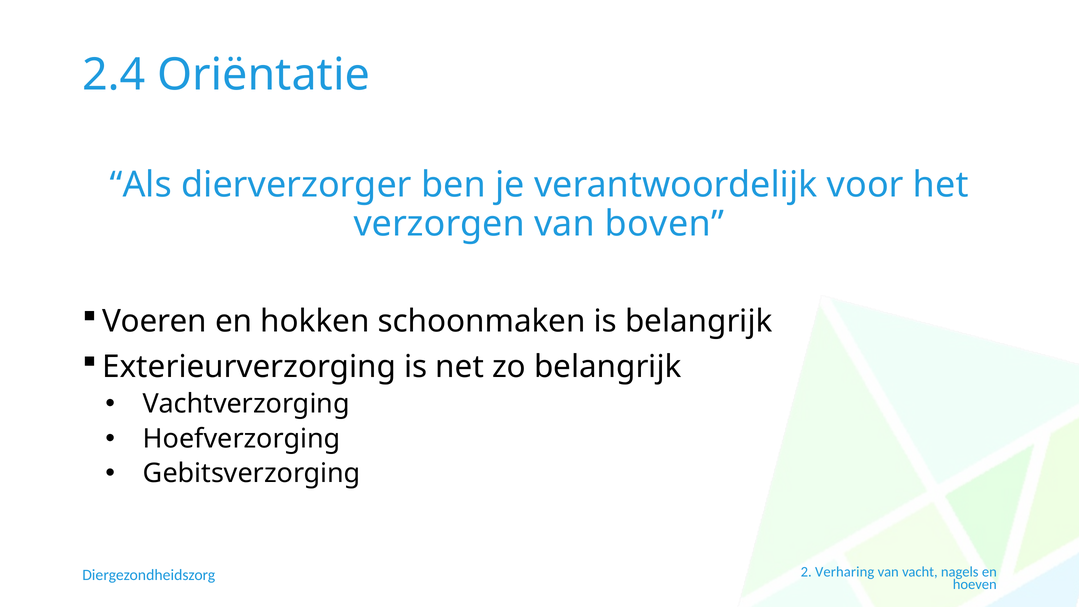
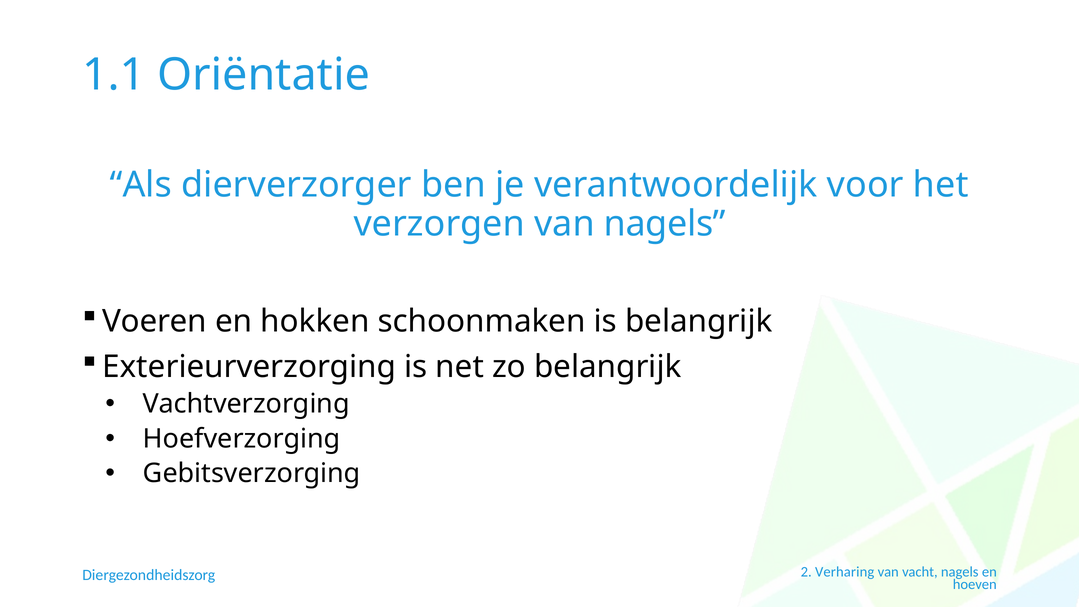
2.4: 2.4 -> 1.1
van boven: boven -> nagels
